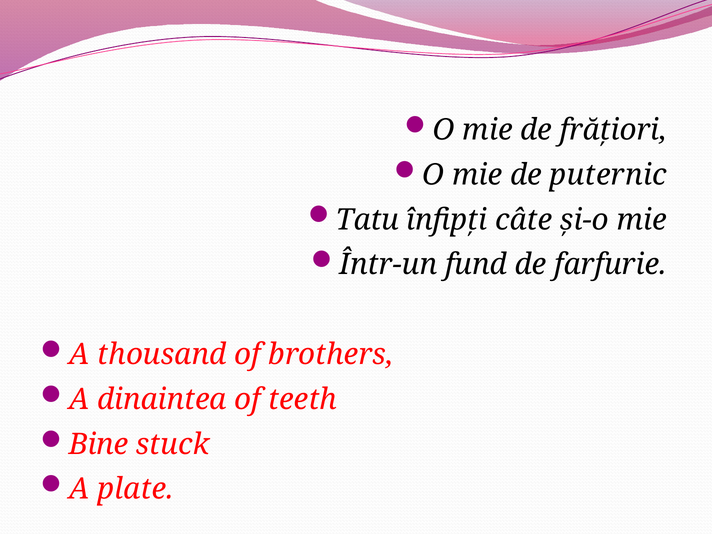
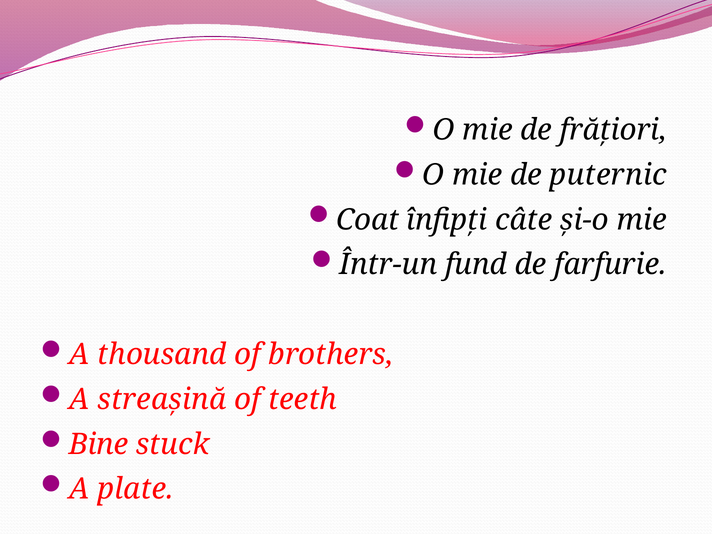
Tatu: Tatu -> Coat
dinaintea: dinaintea -> streaşină
